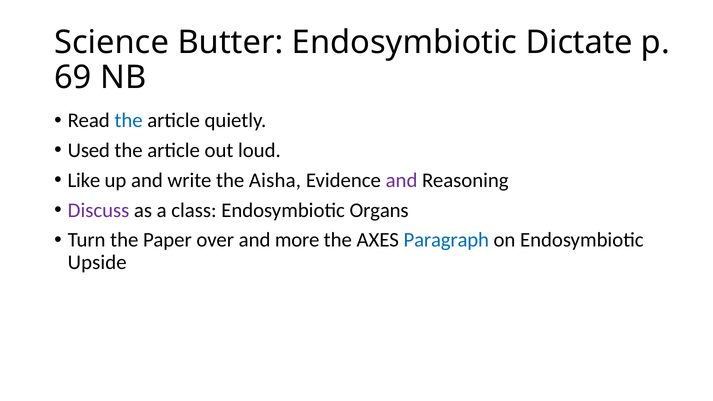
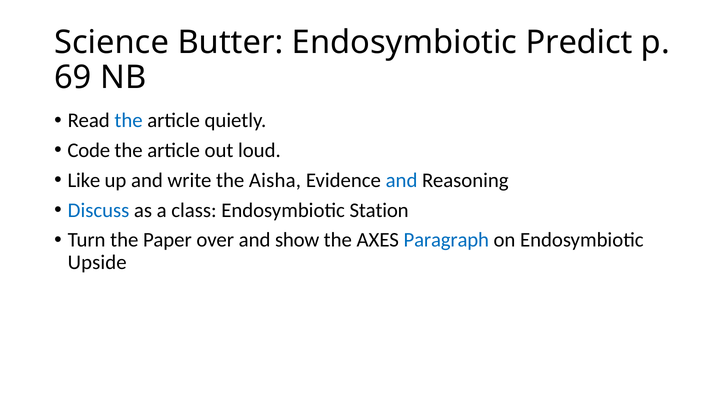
Dictate: Dictate -> Predict
Used: Used -> Code
and at (402, 180) colour: purple -> blue
Discuss colour: purple -> blue
Organs: Organs -> Station
more: more -> show
